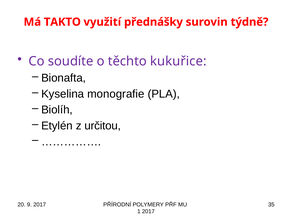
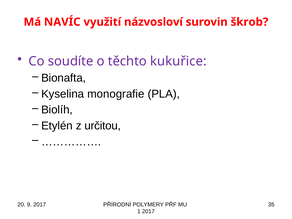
TAKTO: TAKTO -> NAVÍC
přednášky: přednášky -> názvosloví
týdně: týdně -> škrob
